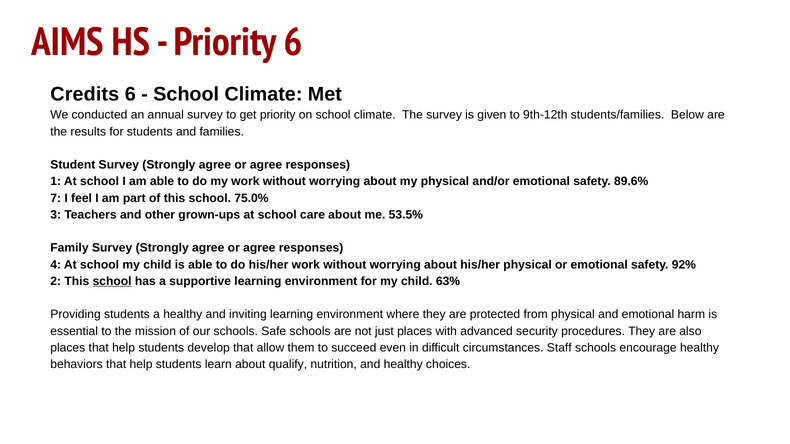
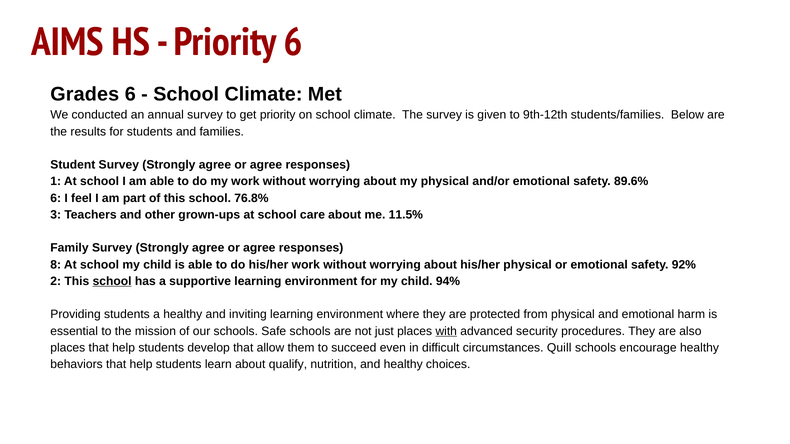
Credits: Credits -> Grades
7 at (56, 198): 7 -> 6
75.0%: 75.0% -> 76.8%
53.5%: 53.5% -> 11.5%
4: 4 -> 8
63%: 63% -> 94%
with underline: none -> present
Staff: Staff -> Quill
